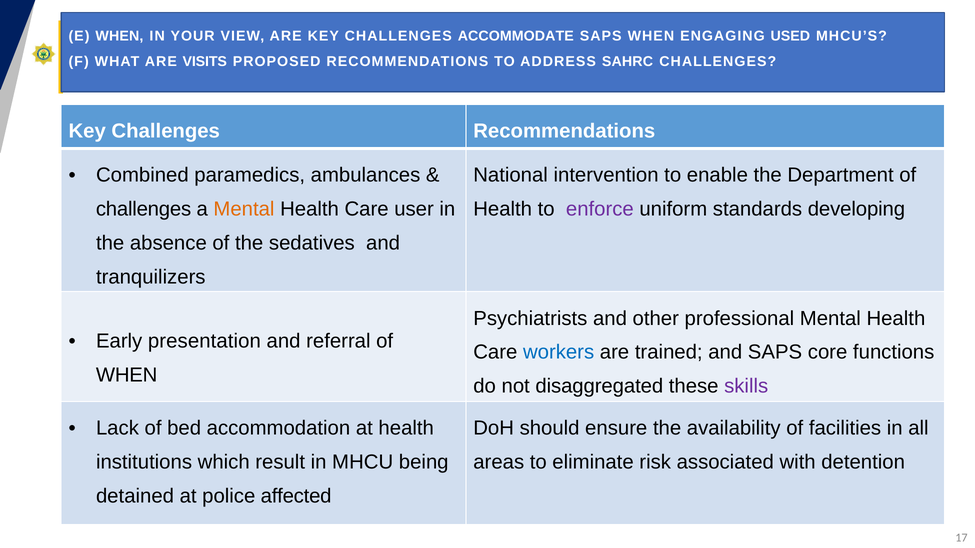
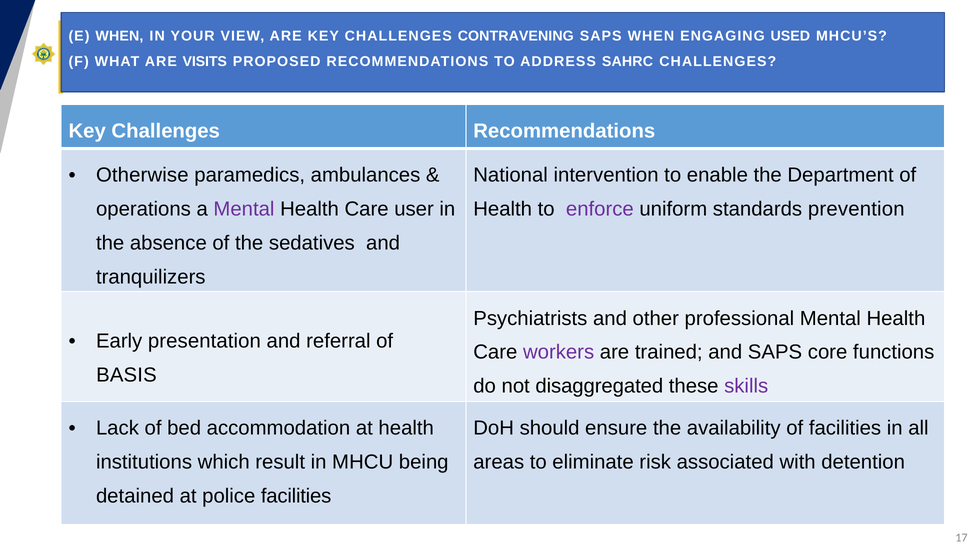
ACCOMMODATE: ACCOMMODATE -> CONTRAVENING
Combined: Combined -> Otherwise
challenges at (144, 209): challenges -> operations
Mental at (244, 209) colour: orange -> purple
developing: developing -> prevention
workers colour: blue -> purple
WHEN at (127, 375): WHEN -> BASIS
police affected: affected -> facilities
